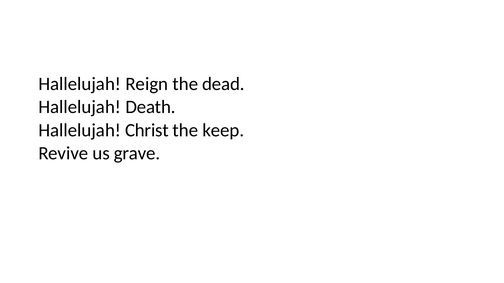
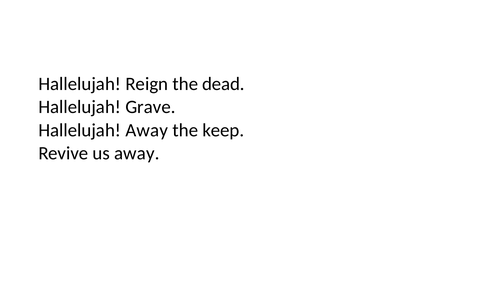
Death: Death -> Grave
Hallelujah Christ: Christ -> Away
us grave: grave -> away
